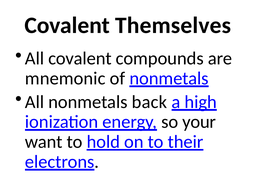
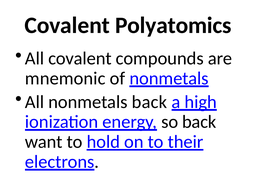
Themselves: Themselves -> Polyatomics
so your: your -> back
